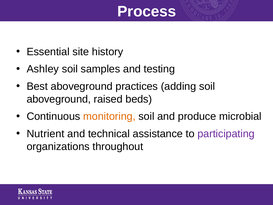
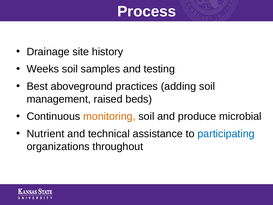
Essential: Essential -> Drainage
Ashley: Ashley -> Weeks
aboveground at (59, 99): aboveground -> management
participating colour: purple -> blue
